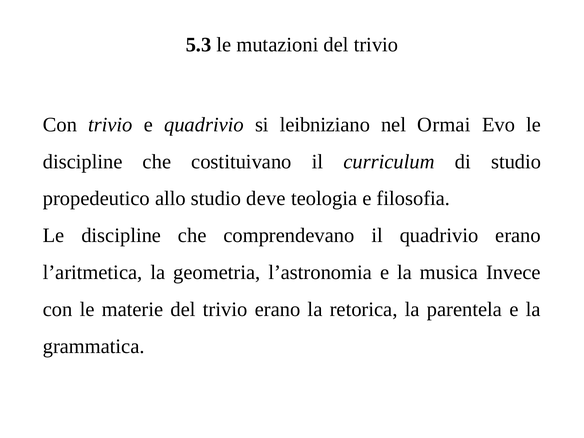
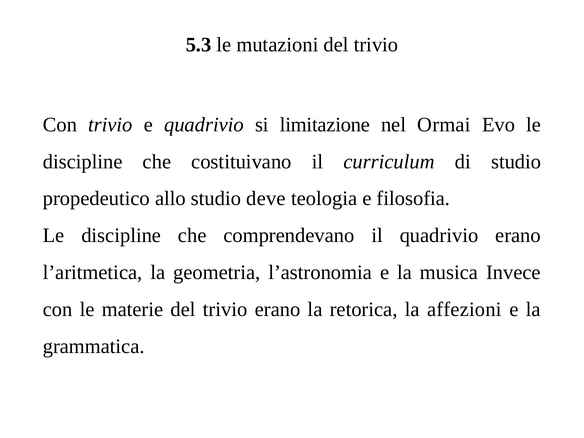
leibniziano: leibniziano -> limitazione
parentela: parentela -> affezioni
